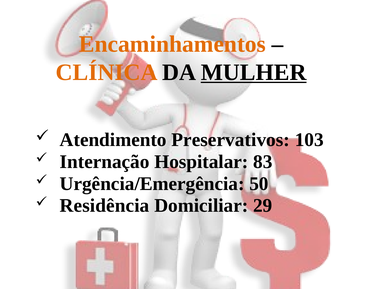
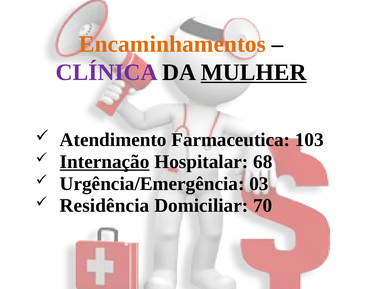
CLÍNICA colour: orange -> purple
Preservativos: Preservativos -> Farmaceutica
Internação underline: none -> present
83: 83 -> 68
50: 50 -> 03
29: 29 -> 70
